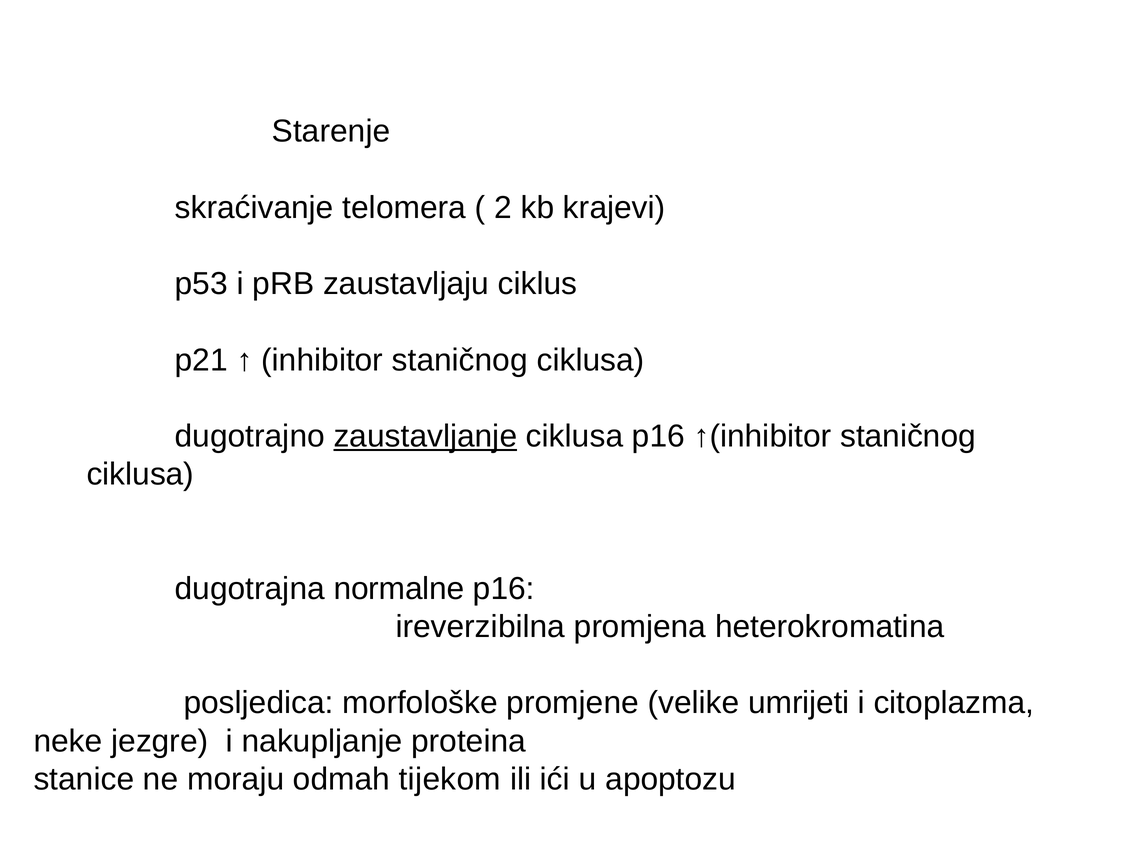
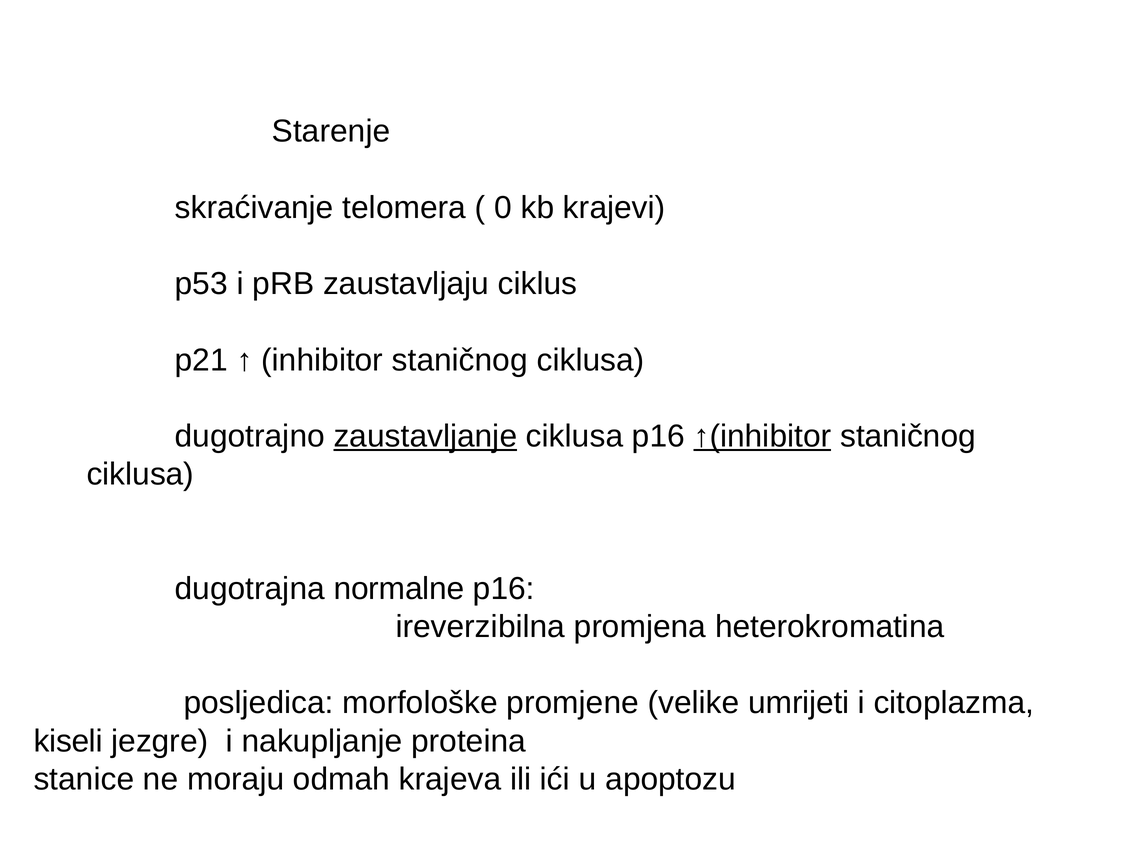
2: 2 -> 0
↑(inhibitor underline: none -> present
neke: neke -> kiseli
tijekom: tijekom -> krajeva
